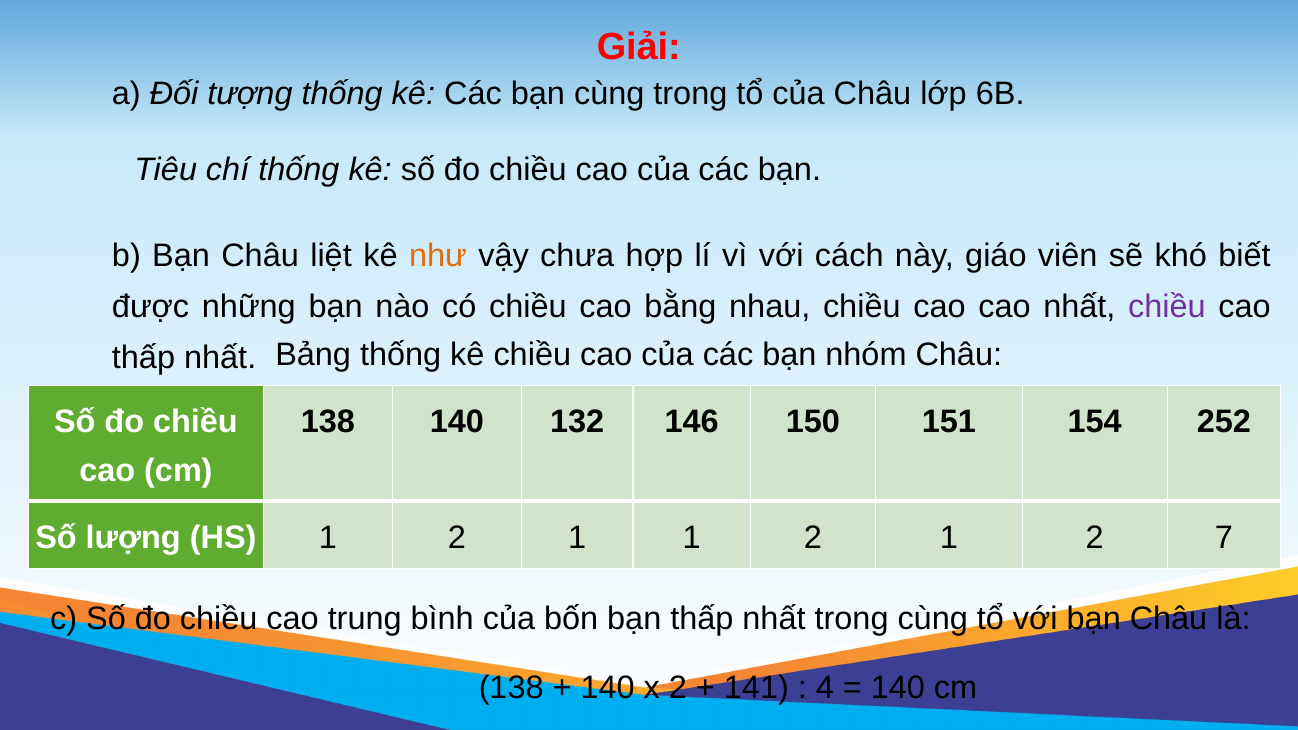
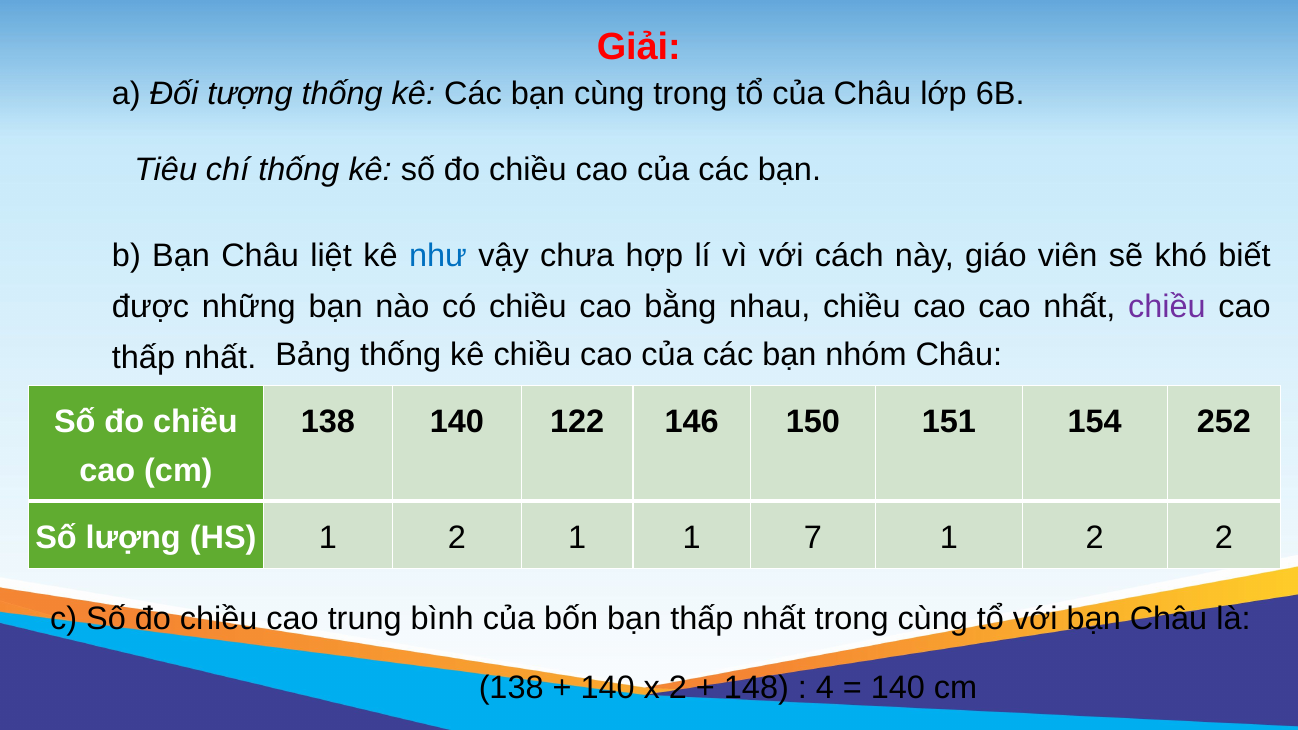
như colour: orange -> blue
132: 132 -> 122
1 1 2: 2 -> 7
2 7: 7 -> 2
141: 141 -> 148
